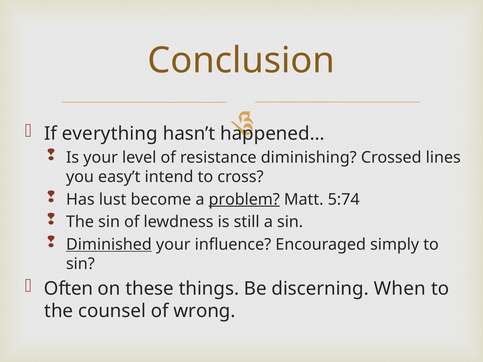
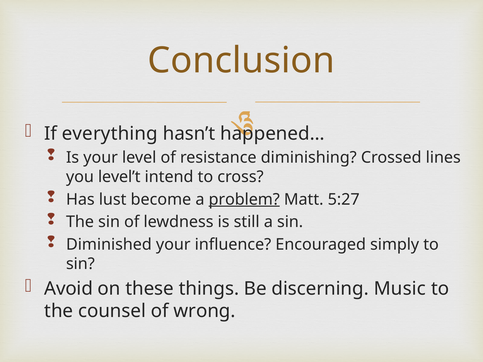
easy’t: easy’t -> level’t
5:74: 5:74 -> 5:27
Diminished underline: present -> none
Often: Often -> Avoid
When: When -> Music
